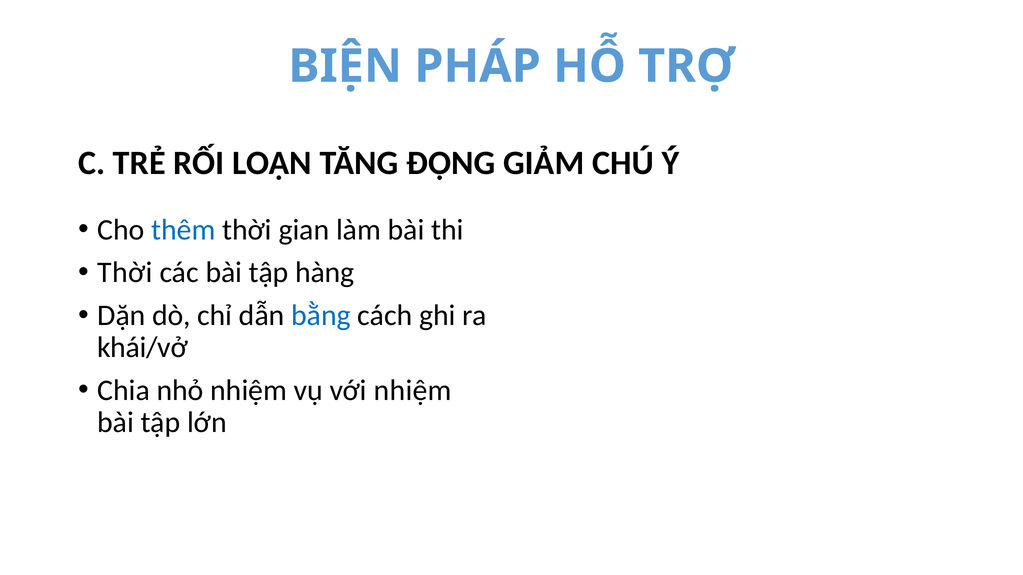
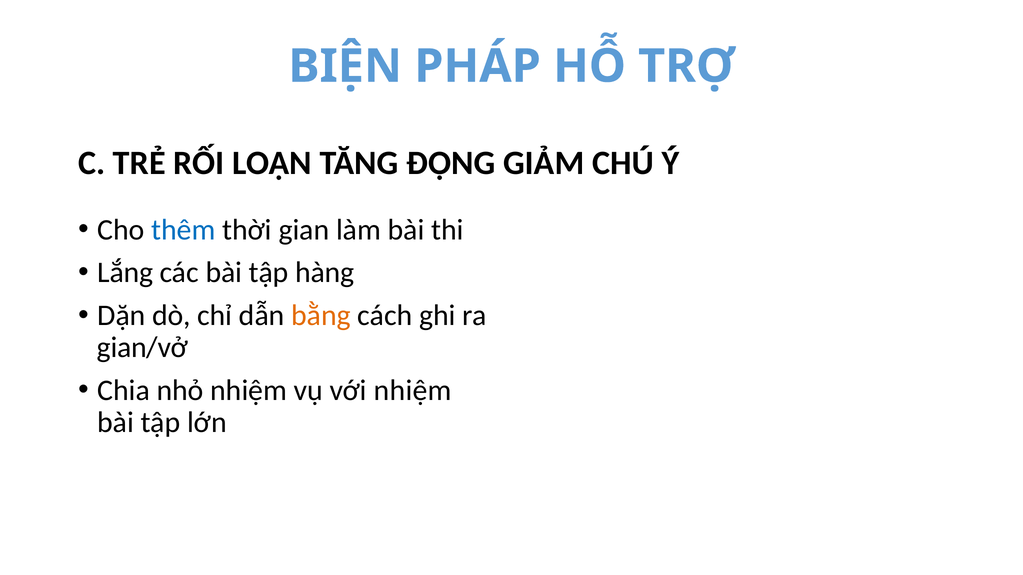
Thời at (125, 273): Thời -> Lắng
bằng colour: blue -> orange
khái/vở: khái/vở -> gian/vở
